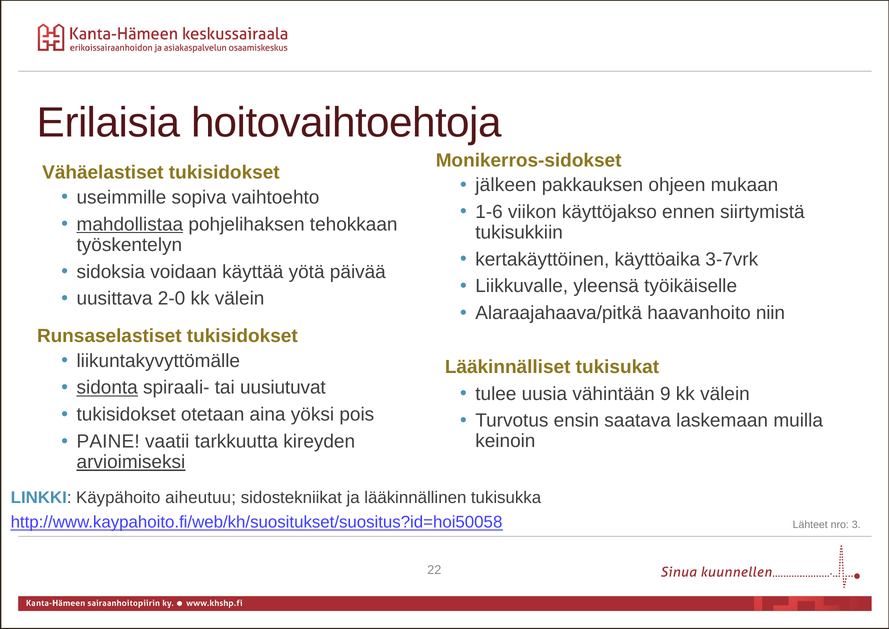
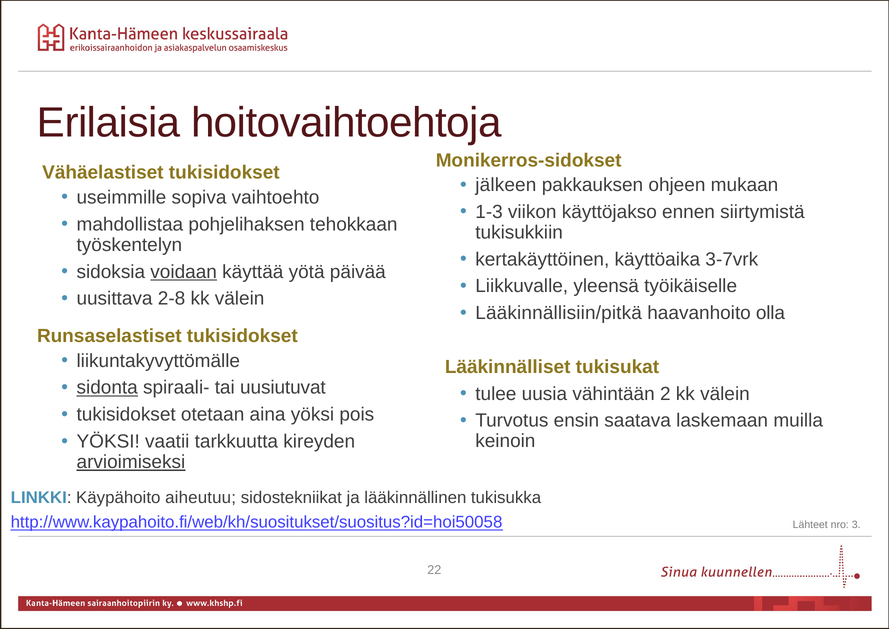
1-6: 1-6 -> 1-3
mahdollistaa underline: present -> none
voidaan underline: none -> present
2-0: 2-0 -> 2-8
Alaraajahaava/pitkä: Alaraajahaava/pitkä -> Lääkinnällisiin/pitkä
niin: niin -> olla
9: 9 -> 2
PAINE at (108, 442): PAINE -> YÖKSI
